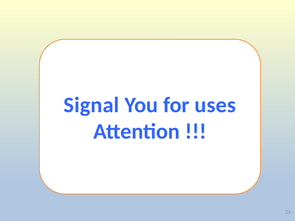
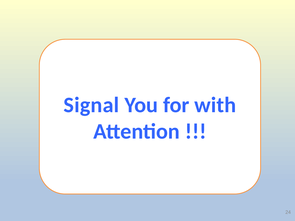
uses: uses -> with
